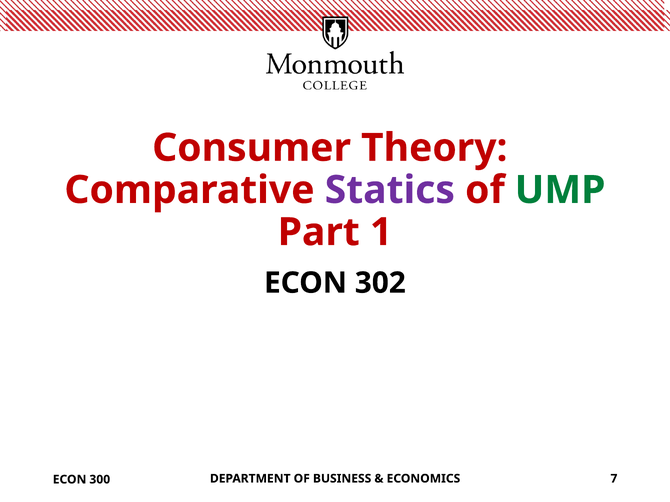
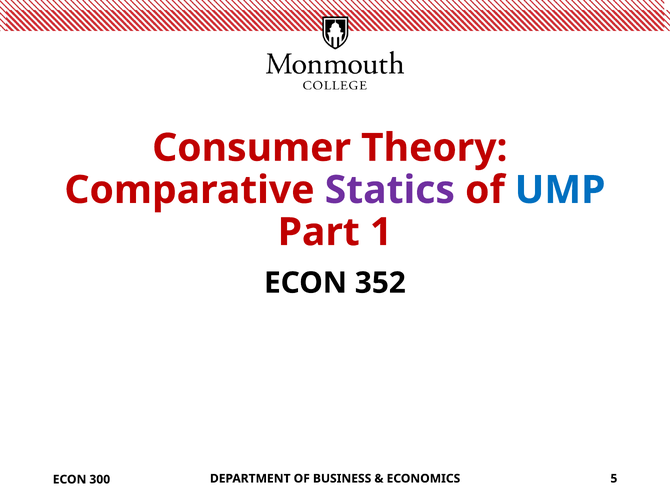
UMP colour: green -> blue
302: 302 -> 352
7: 7 -> 5
